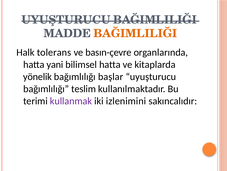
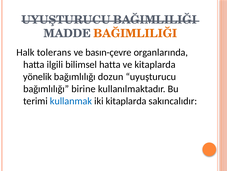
yani: yani -> ilgili
başlar: başlar -> dozun
teslim: teslim -> birine
kullanmak colour: purple -> blue
iki izlenimini: izlenimini -> kitaplarda
